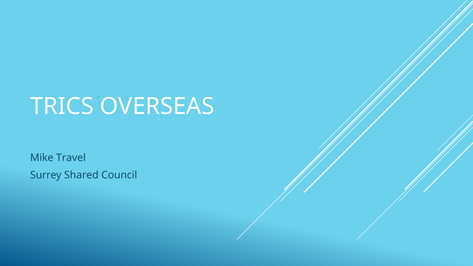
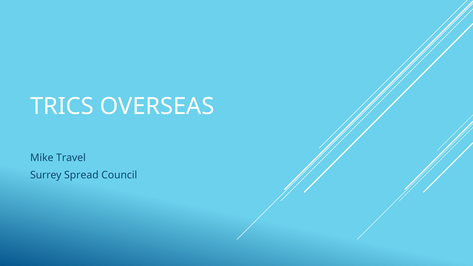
Shared: Shared -> Spread
